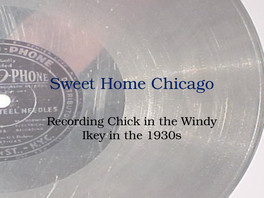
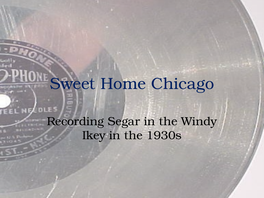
Chick: Chick -> Segar
